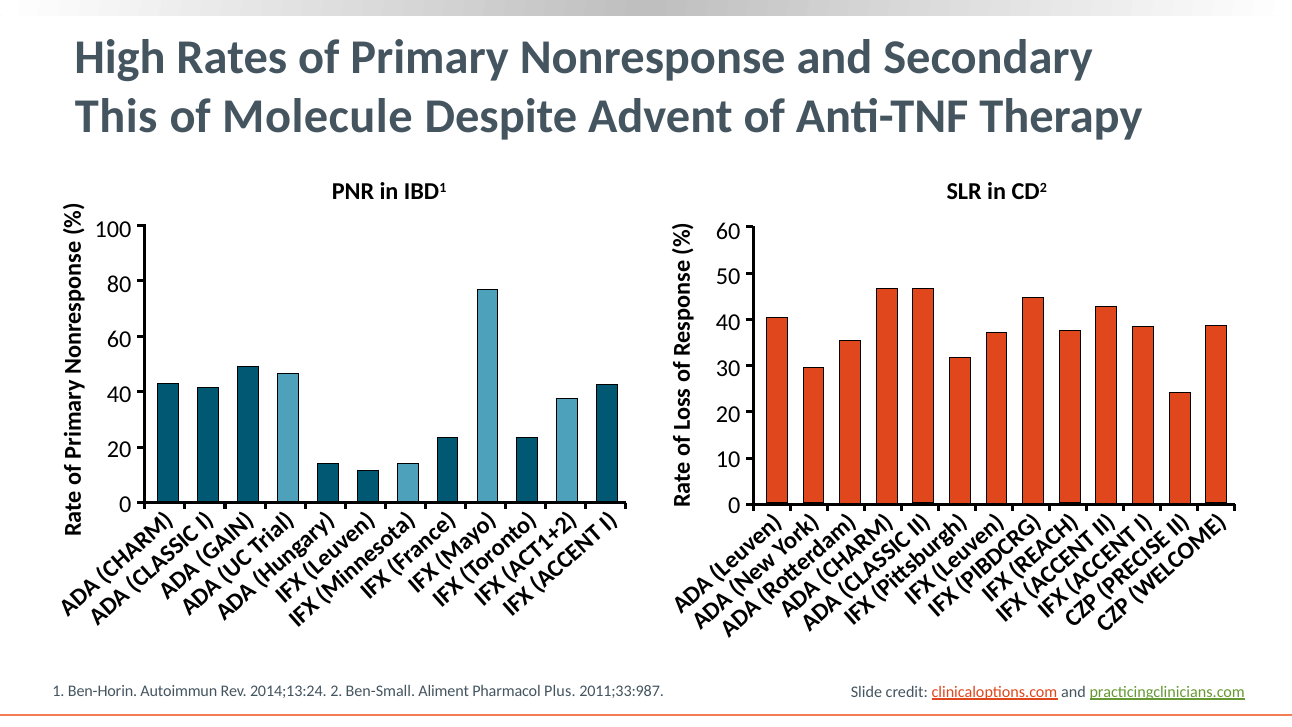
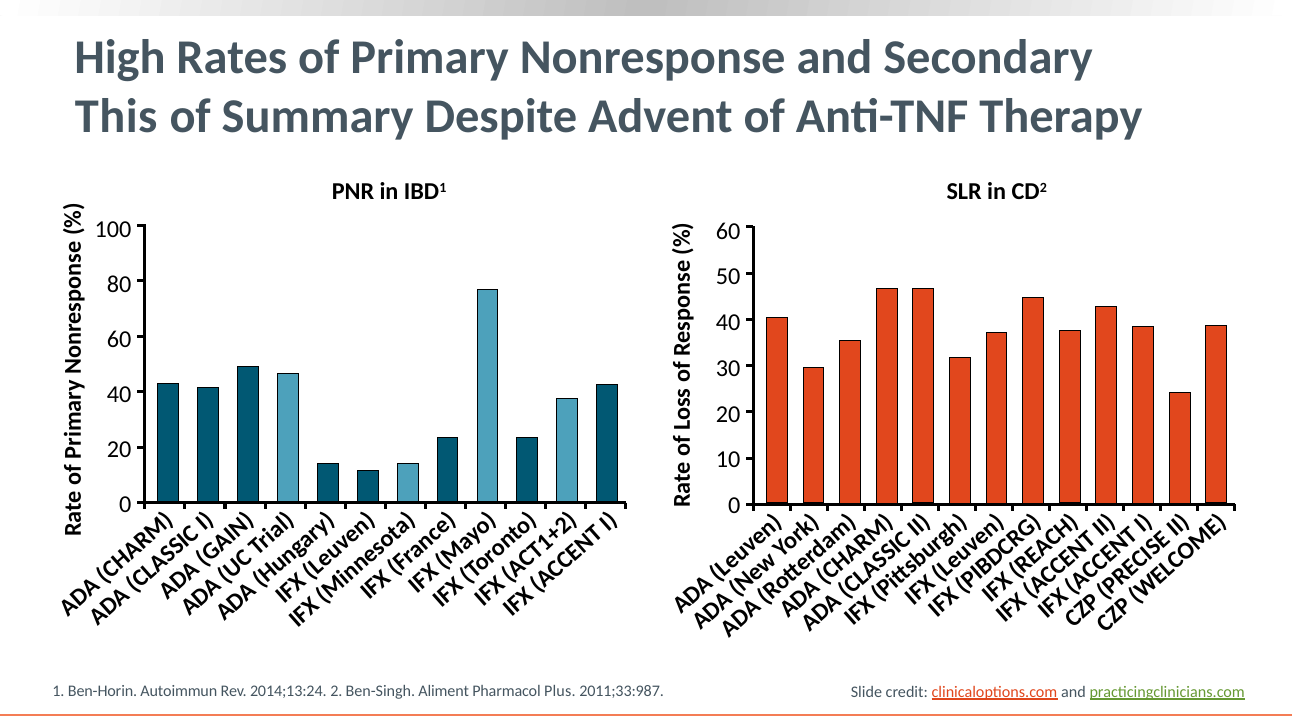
Molecule: Molecule -> Summary
Ben-Small: Ben-Small -> Ben-Singh
